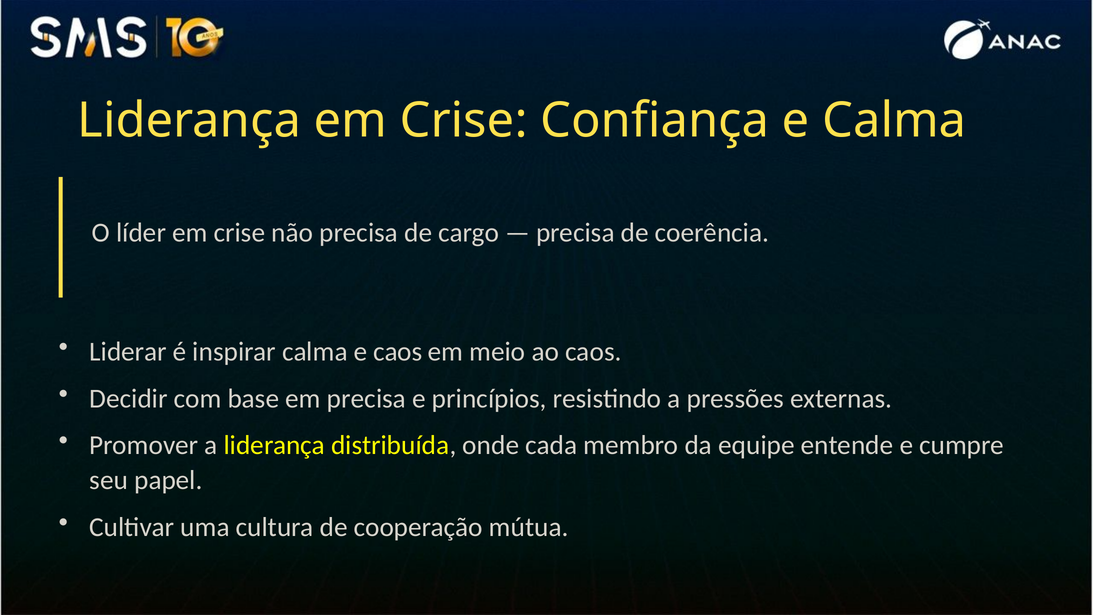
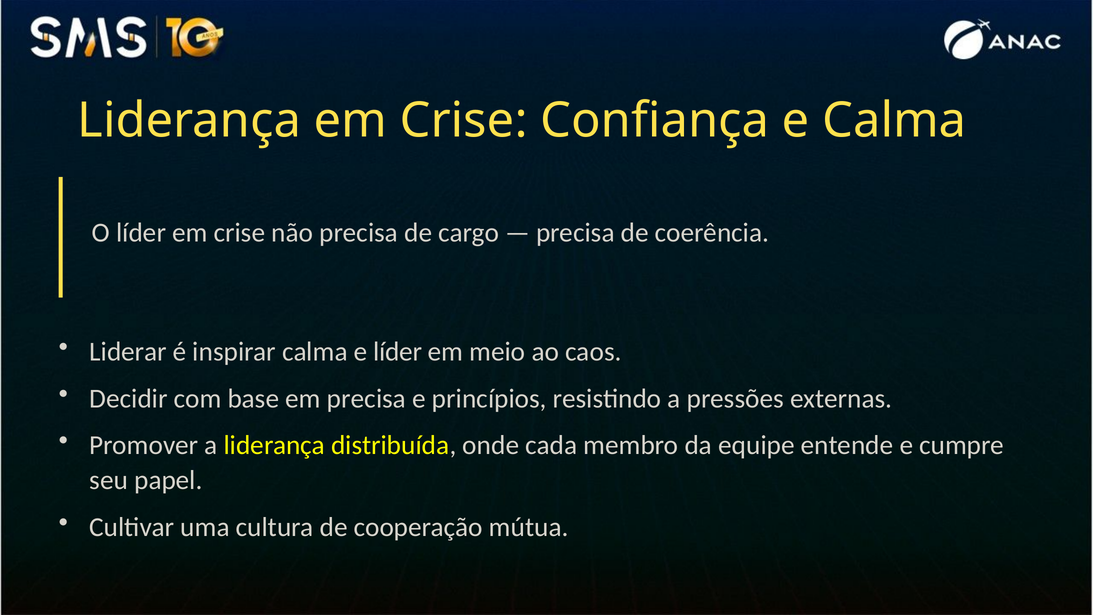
e caos: caos -> líder
